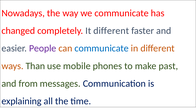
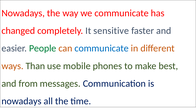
It different: different -> sensitive
People colour: purple -> green
past: past -> best
explaining at (21, 101): explaining -> nowadays
